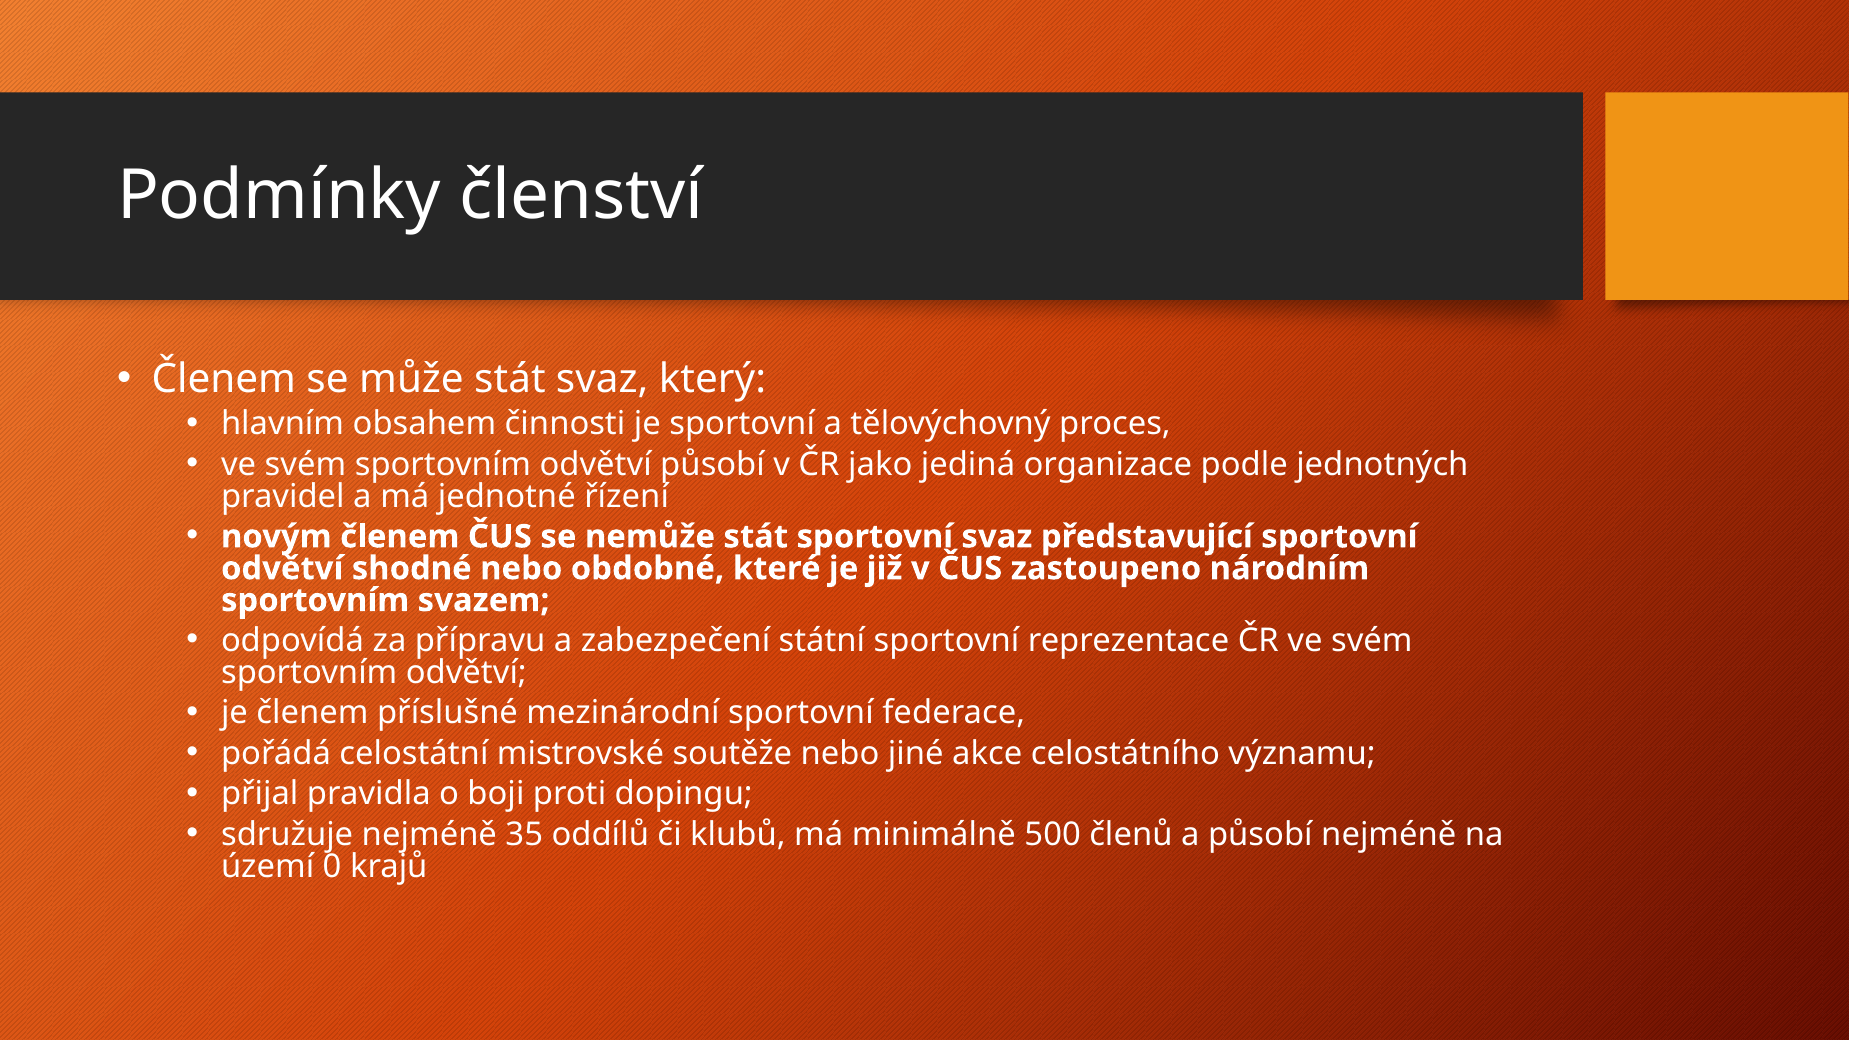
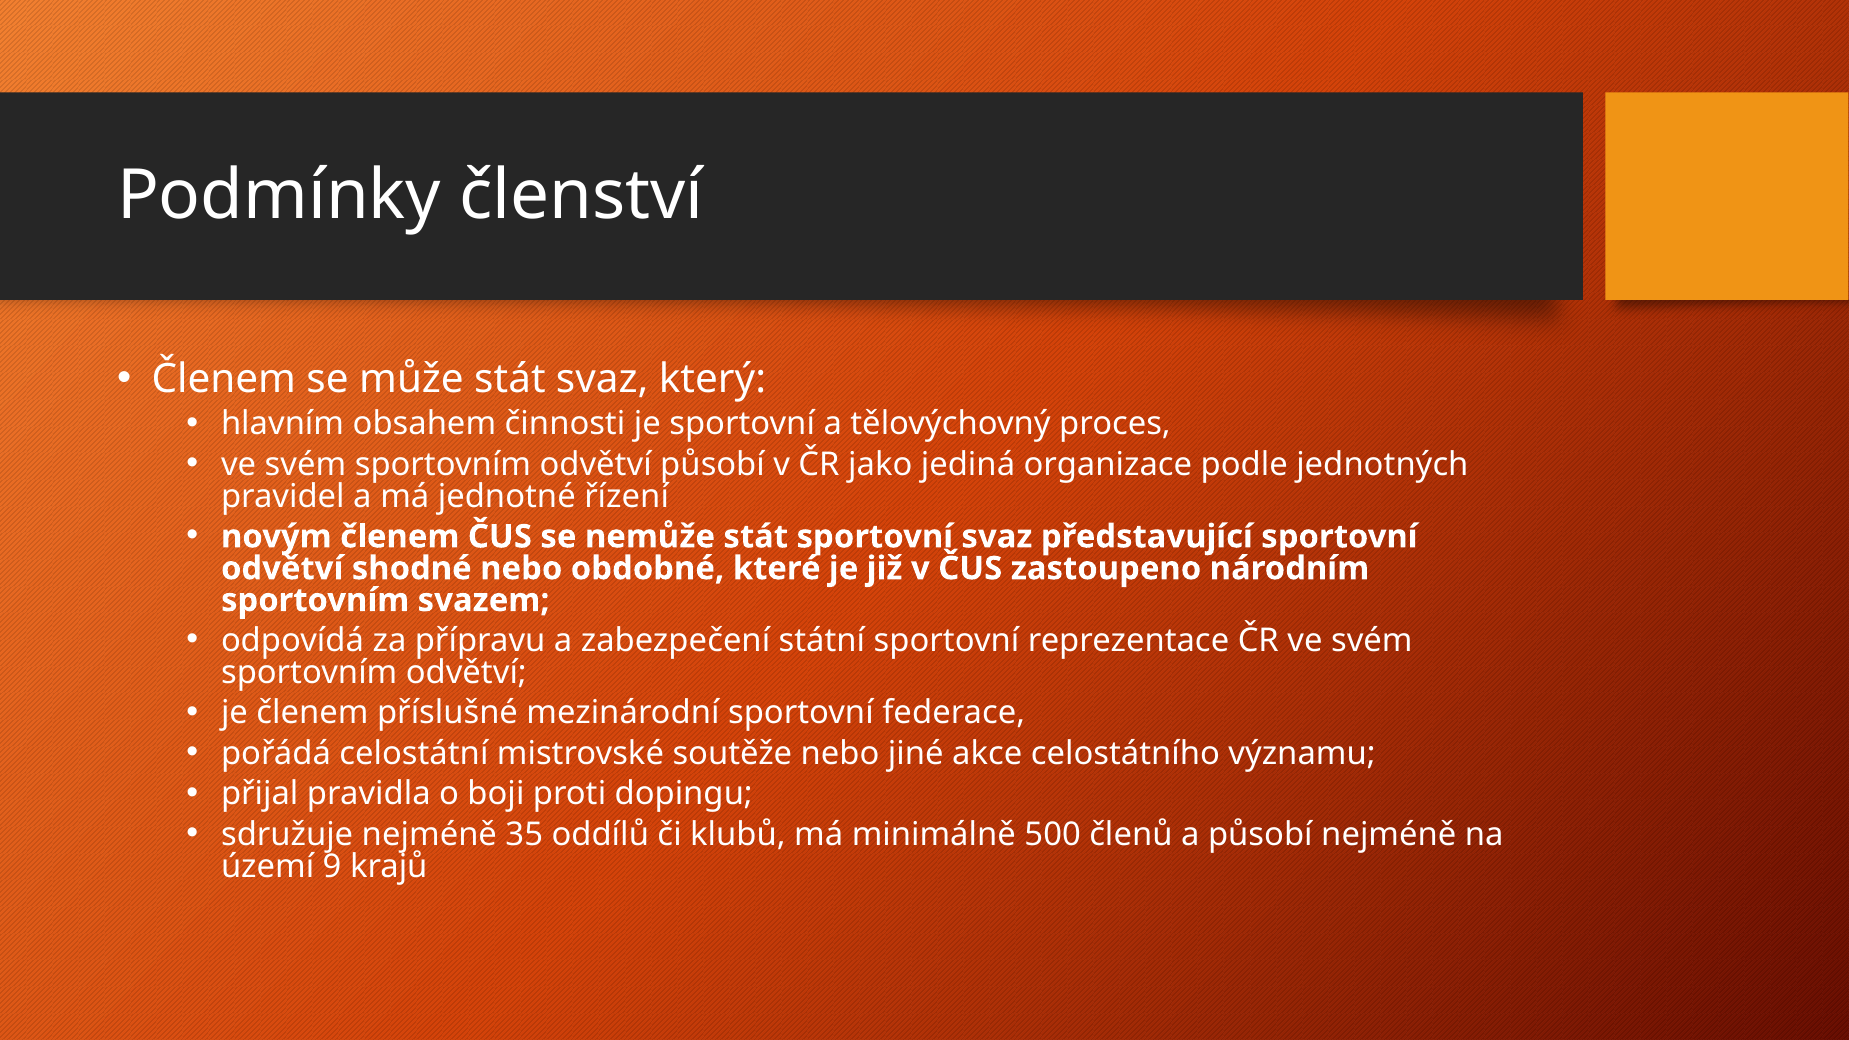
0: 0 -> 9
